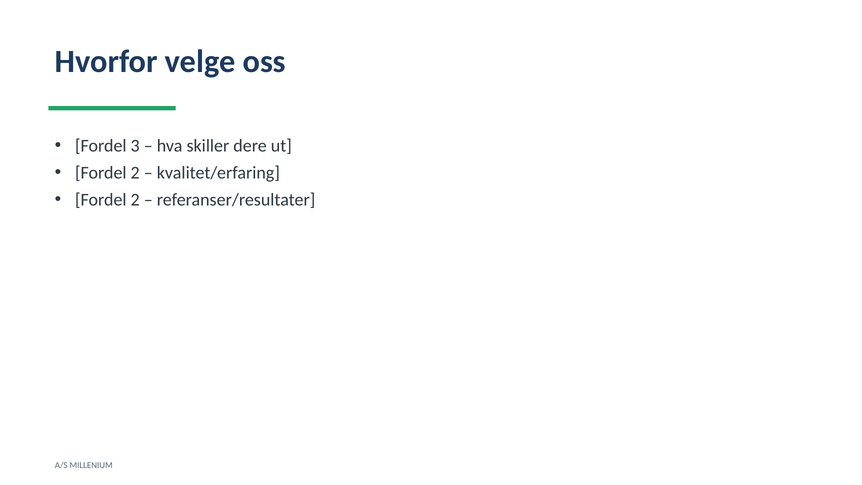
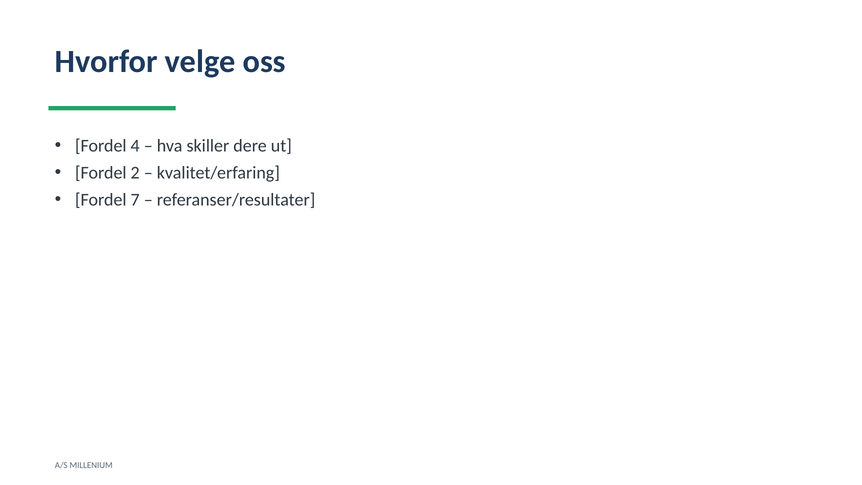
3: 3 -> 4
2 at (135, 200): 2 -> 7
